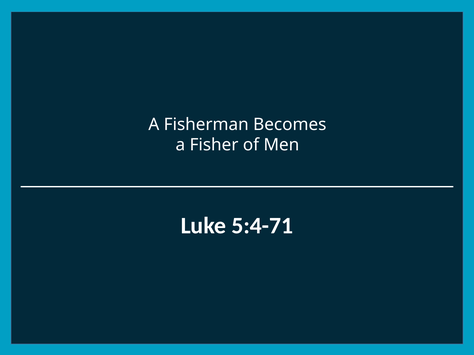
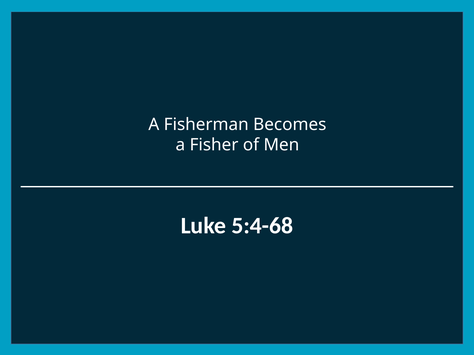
5:4-71: 5:4-71 -> 5:4-68
